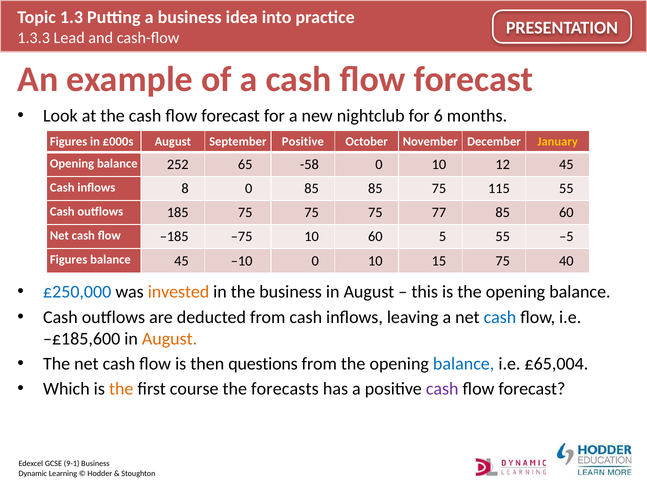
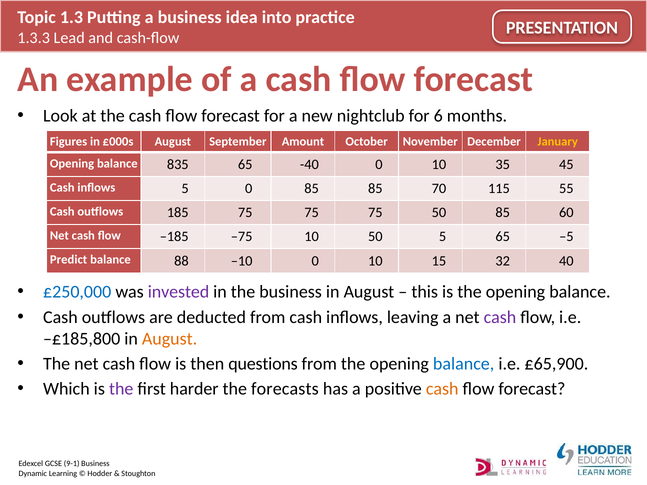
September Positive: Positive -> Amount
252: 252 -> 835
-58: -58 -> -40
12: 12 -> 35
inflows 8: 8 -> 5
85 75: 75 -> 70
75 77: 77 -> 50
10 60: 60 -> 50
5 55: 55 -> 65
Figures at (69, 260): Figures -> Predict
balance 45: 45 -> 88
15 75: 75 -> 32
invested colour: orange -> purple
cash at (500, 317) colour: blue -> purple
–£185,600: –£185,600 -> –£185,800
£65,004: £65,004 -> £65,900
the at (121, 389) colour: orange -> purple
course: course -> harder
cash at (442, 389) colour: purple -> orange
